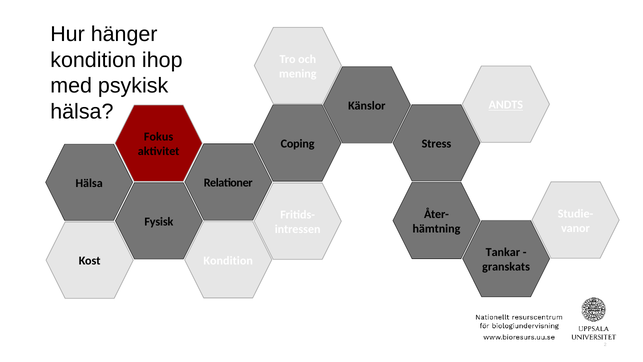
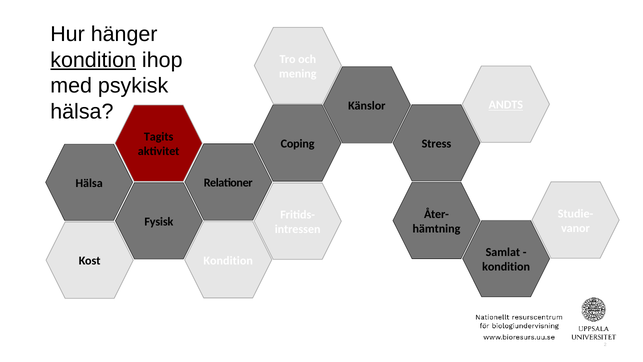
kondition at (93, 60) underline: none -> present
Fokus: Fokus -> Tagits
Tankar: Tankar -> Samlat
granskats at (506, 267): granskats -> kondition
